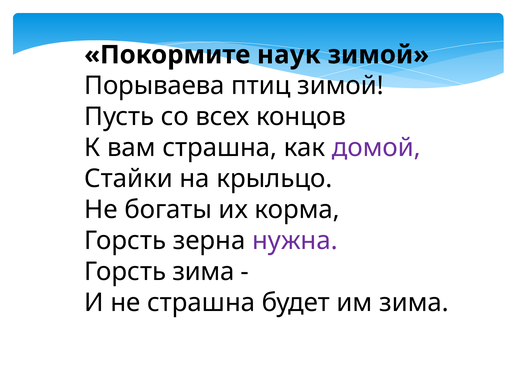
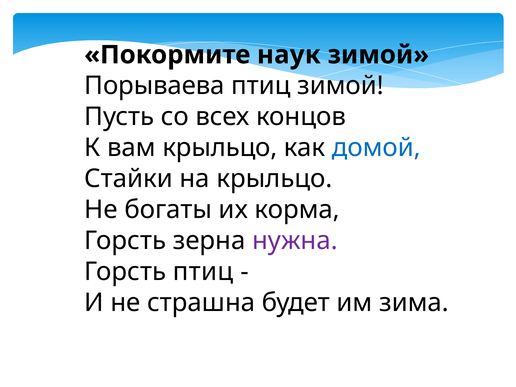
вам страшна: страшна -> крыльцо
домой colour: purple -> blue
Горсть зима: зима -> птиц
